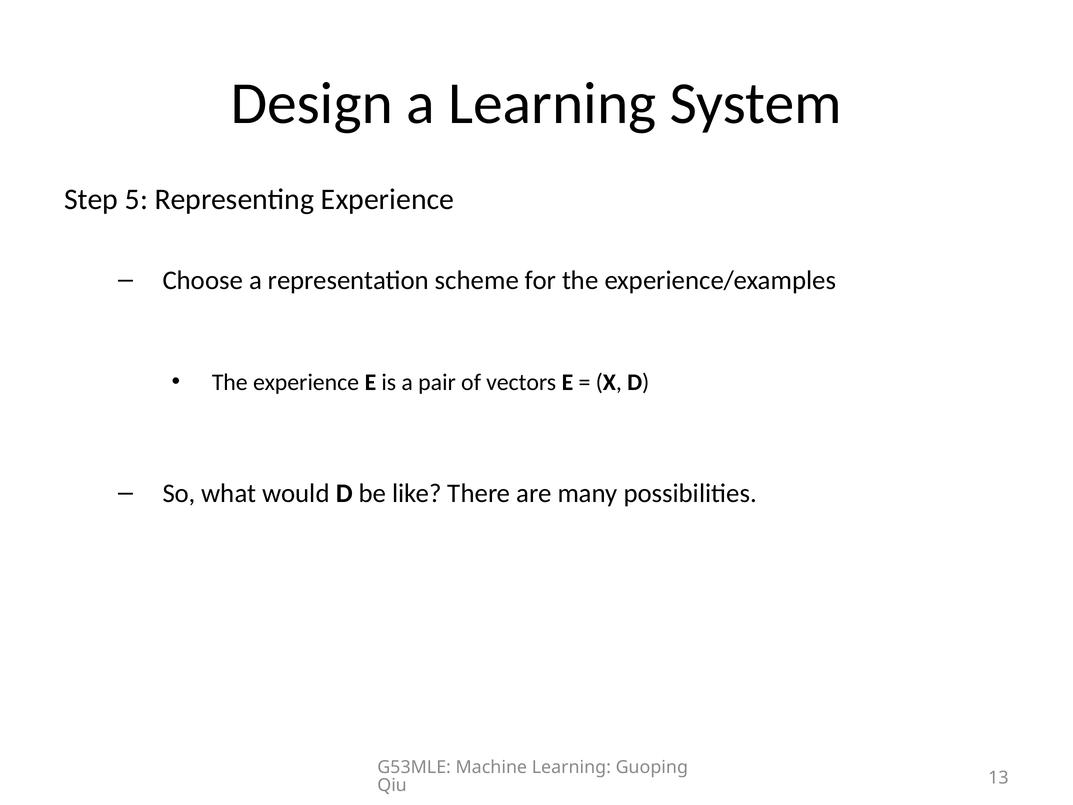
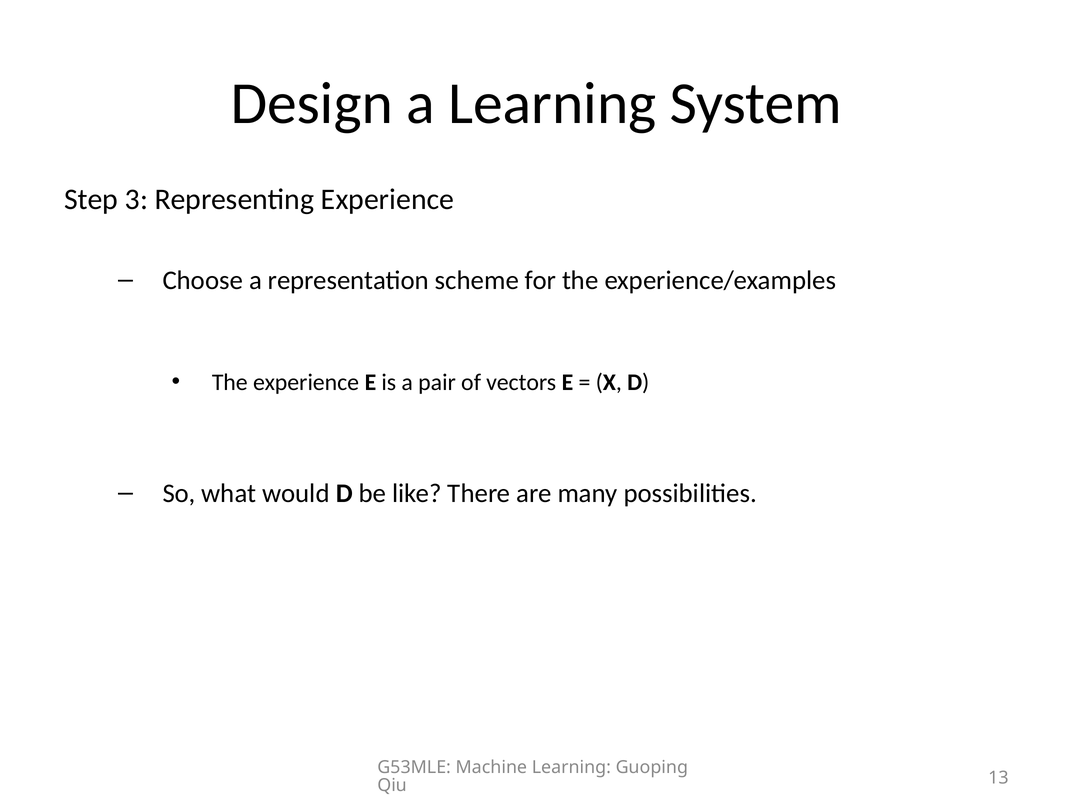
5: 5 -> 3
